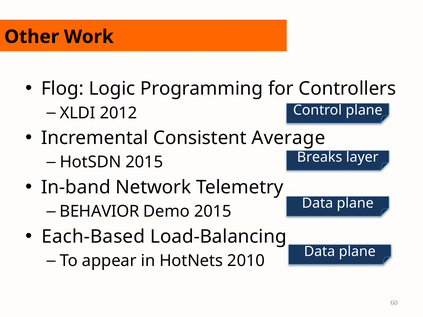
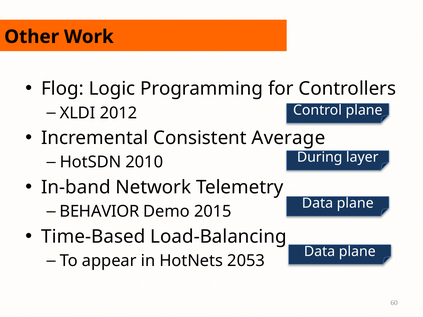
Breaks: Breaks -> During
HotSDN 2015: 2015 -> 2010
Each-Based: Each-Based -> Time-Based
2010: 2010 -> 2053
